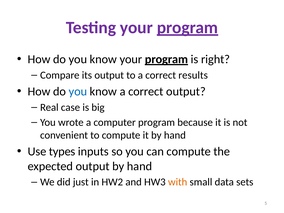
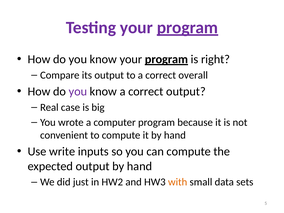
results: results -> overall
you at (78, 92) colour: blue -> purple
types: types -> write
